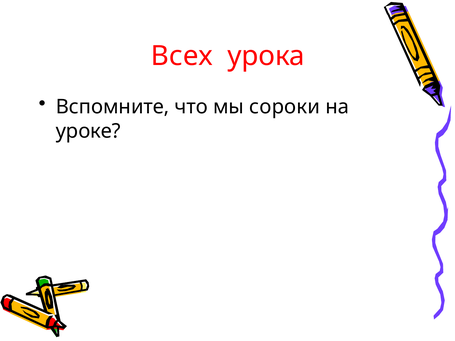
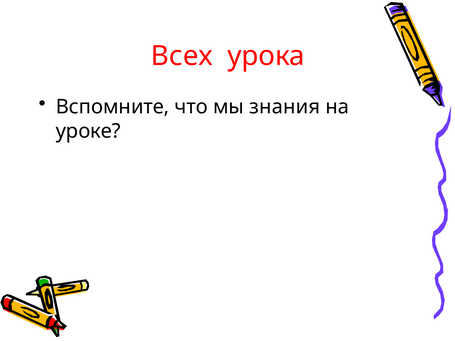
сороки: сороки -> знания
